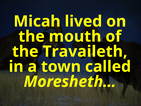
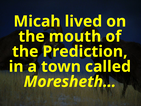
Travaileth: Travaileth -> Prediction
